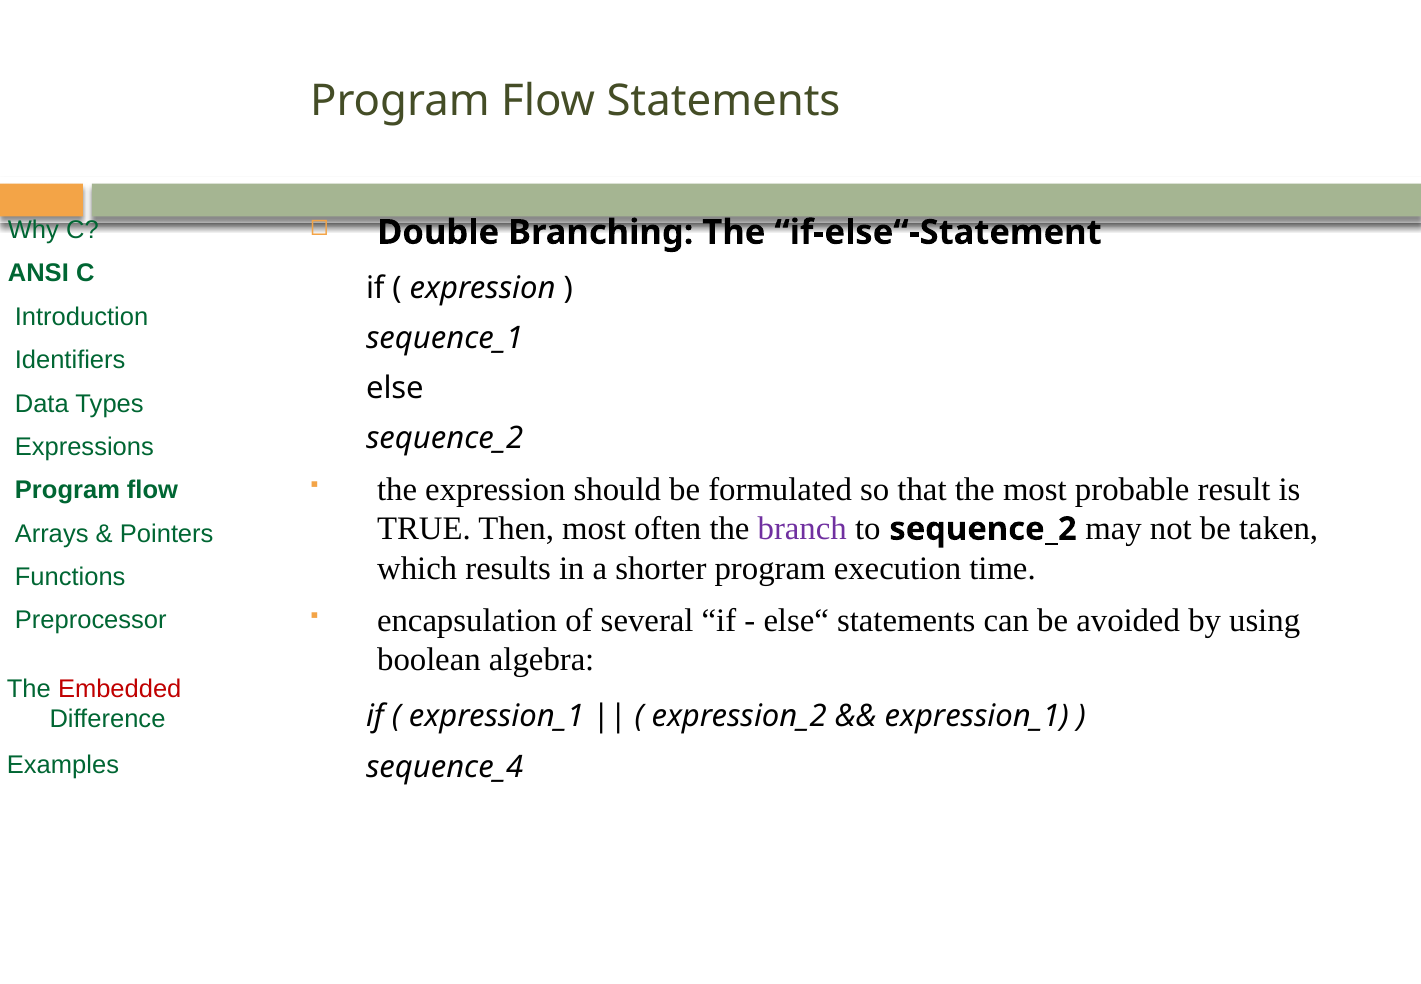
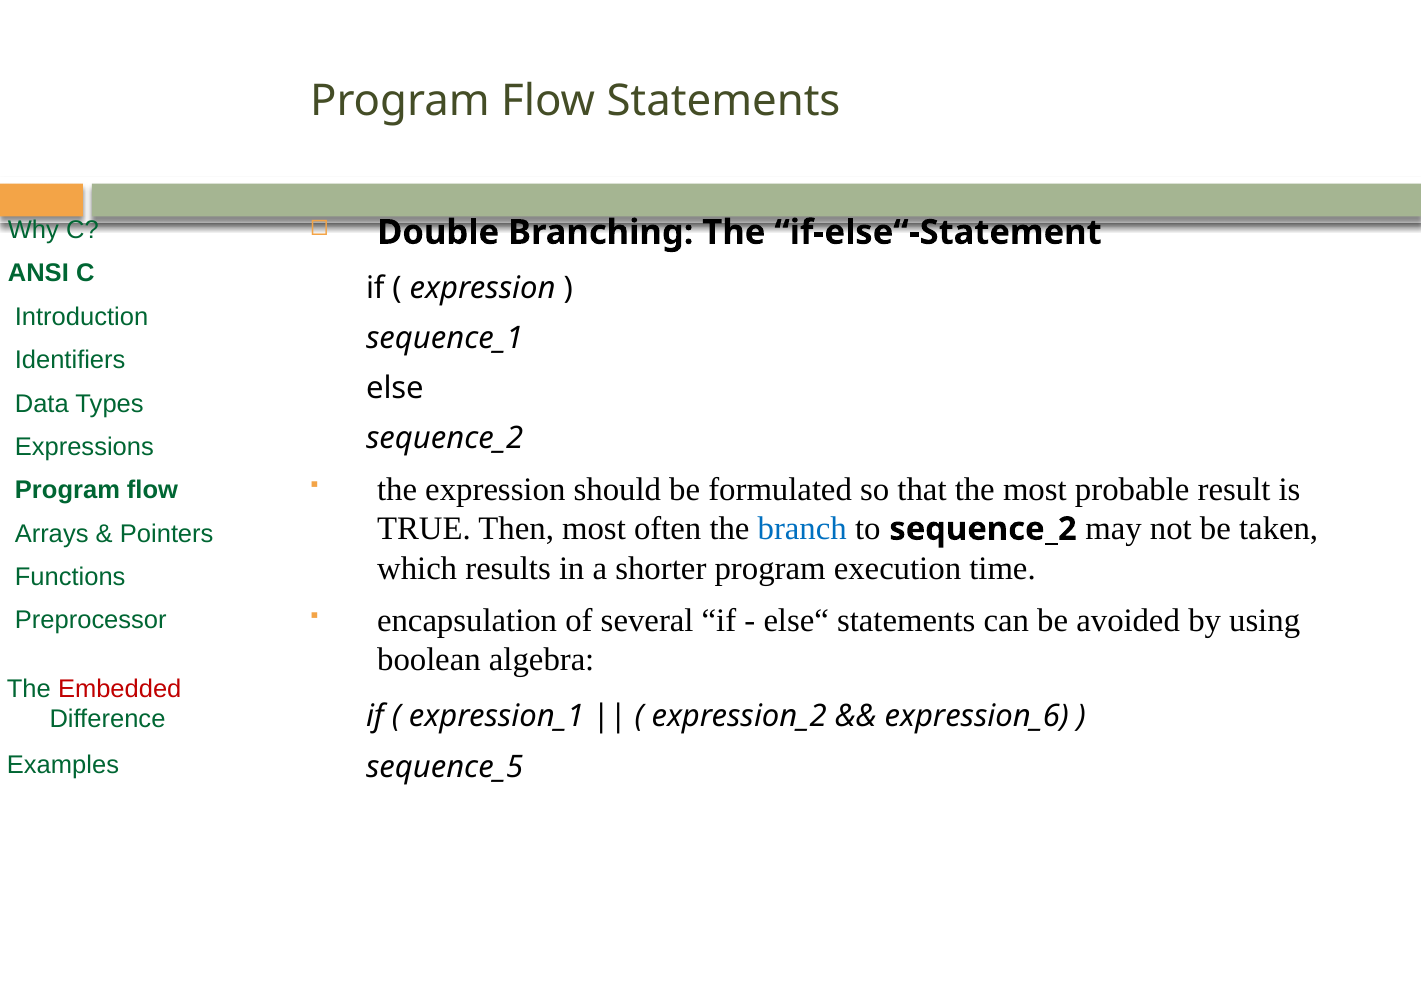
branch colour: purple -> blue
expression_1 at (977, 716): expression_1 -> expression_6
sequence_4: sequence_4 -> sequence_5
